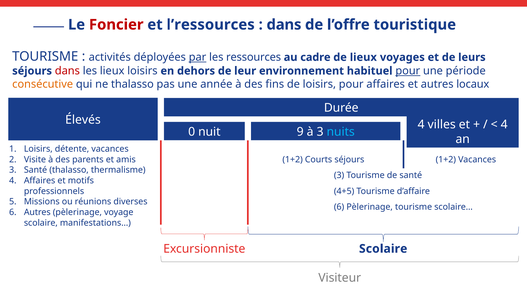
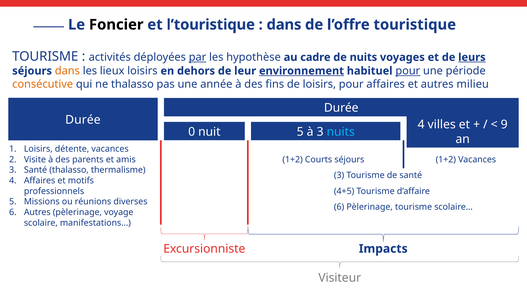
Foncier colour: red -> black
l’ressources: l’ressources -> l’touristique
ressources: ressources -> hypothèse
de lieux: lieux -> nuits
leurs underline: none -> present
dans at (67, 71) colour: red -> orange
environnement underline: none -> present
locaux: locaux -> milieu
Élevés at (83, 120): Élevés -> Durée
4 at (504, 124): 4 -> 9
nuit 9: 9 -> 5
Excursionniste Scolaire: Scolaire -> Impacts
